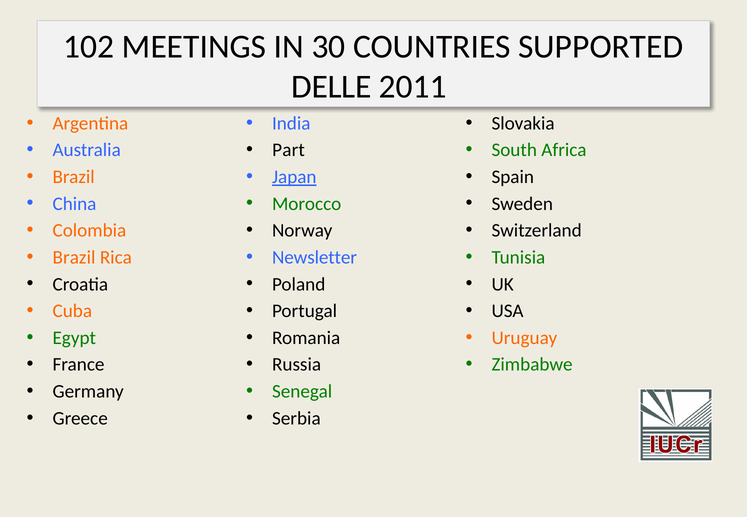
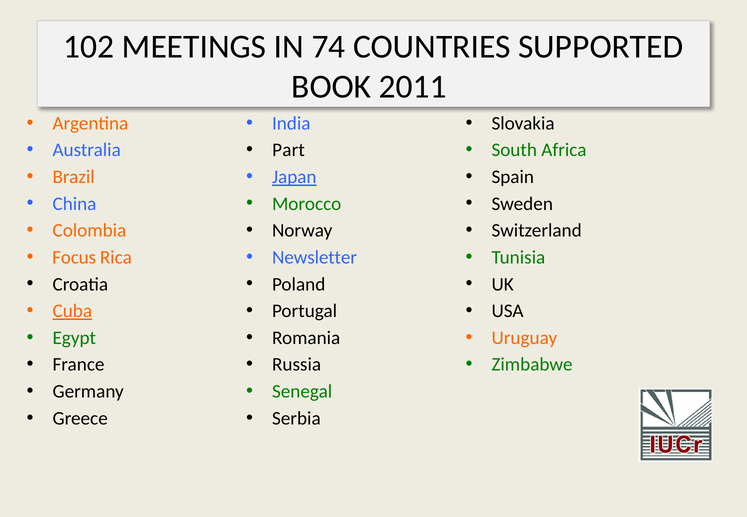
30: 30 -> 74
DELLE: DELLE -> BOOK
Brazil at (74, 257): Brazil -> Focus
Cuba underline: none -> present
